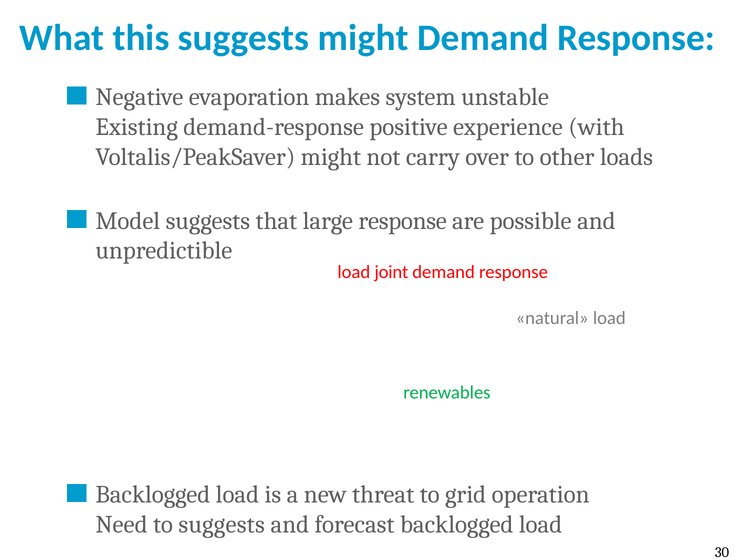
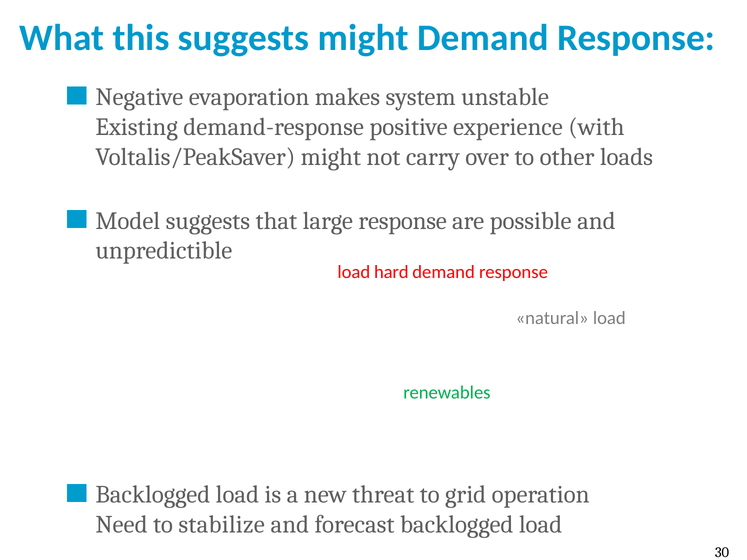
joint: joint -> hard
to suggests: suggests -> stabilize
